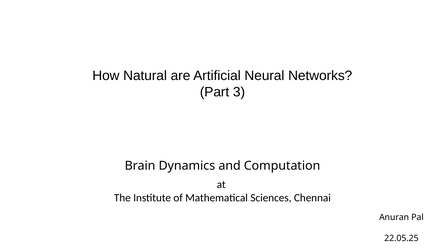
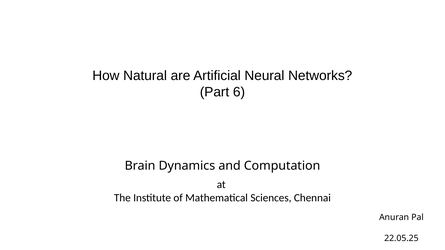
3: 3 -> 6
